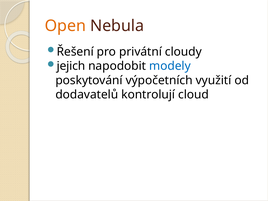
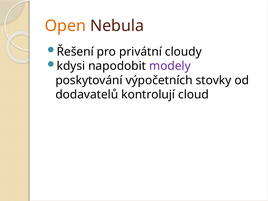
jejich: jejich -> kdysi
modely colour: blue -> purple
využití: využití -> stovky
